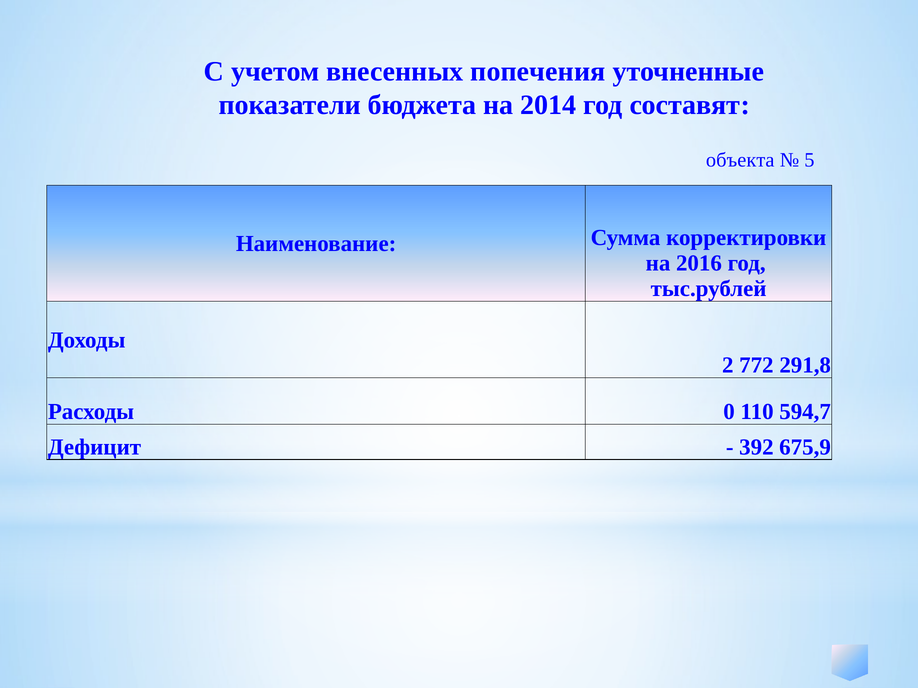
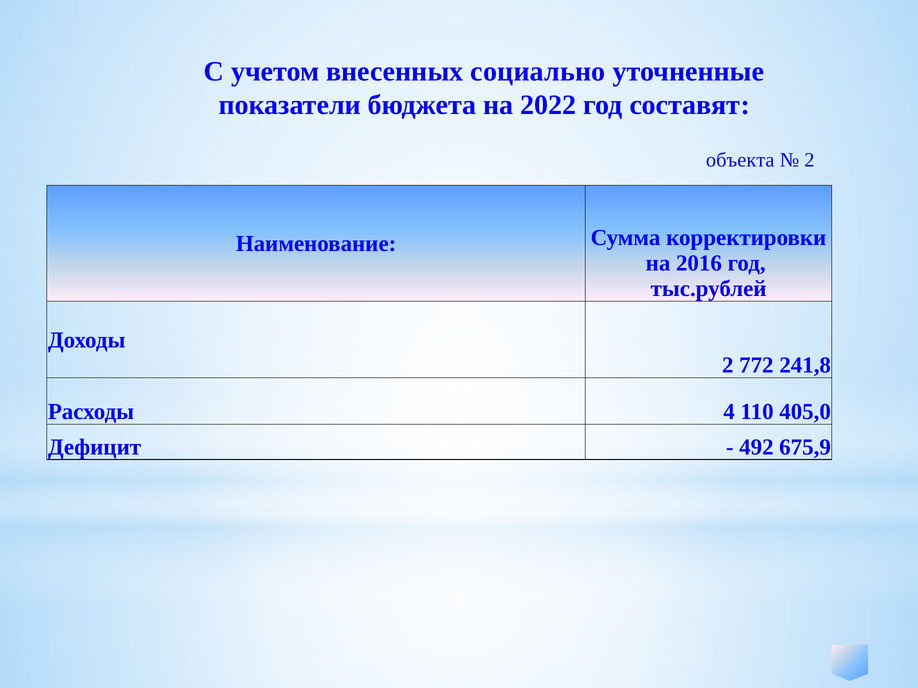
попечения: попечения -> социально
2014: 2014 -> 2022
5 at (809, 160): 5 -> 2
291,8: 291,8 -> 241,8
0: 0 -> 4
594,7: 594,7 -> 405,0
392: 392 -> 492
